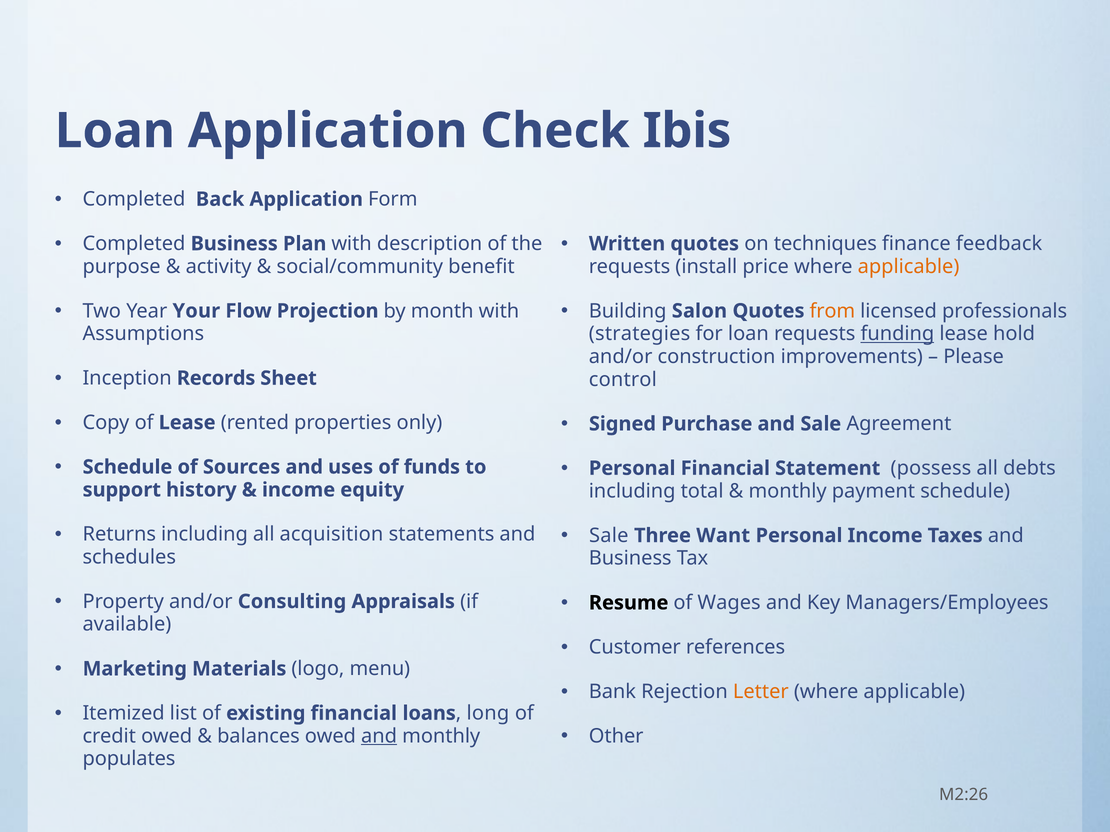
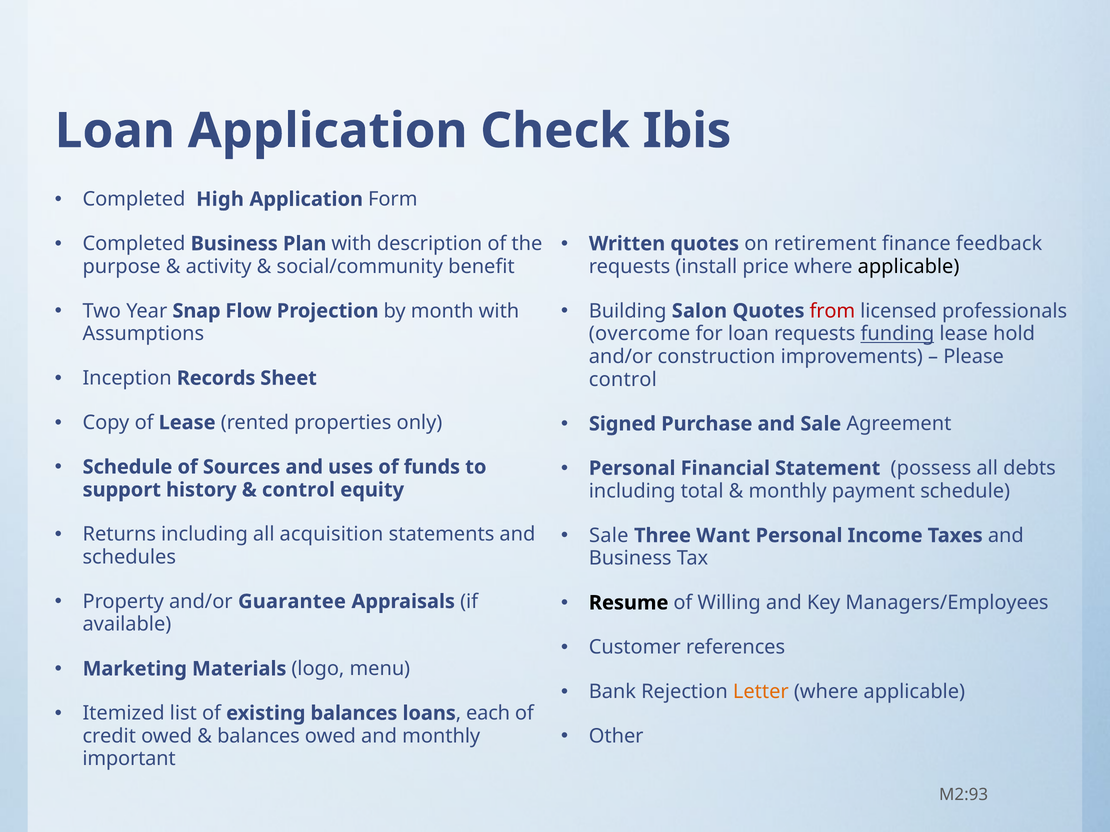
Back: Back -> High
techniques: techniques -> retirement
applicable at (909, 267) colour: orange -> black
Your: Your -> Snap
from colour: orange -> red
strategies: strategies -> overcome
income at (299, 490): income -> control
Consulting: Consulting -> Guarantee
Wages: Wages -> Willing
existing financial: financial -> balances
long: long -> each
and at (379, 736) underline: present -> none
populates: populates -> important
M2:26: M2:26 -> M2:93
